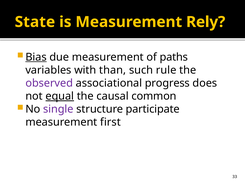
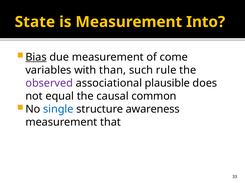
Rely: Rely -> Into
paths: paths -> come
progress: progress -> plausible
equal underline: present -> none
single colour: purple -> blue
participate: participate -> awareness
first: first -> that
